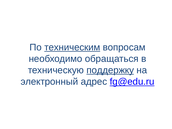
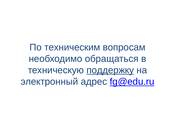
техническим underline: present -> none
